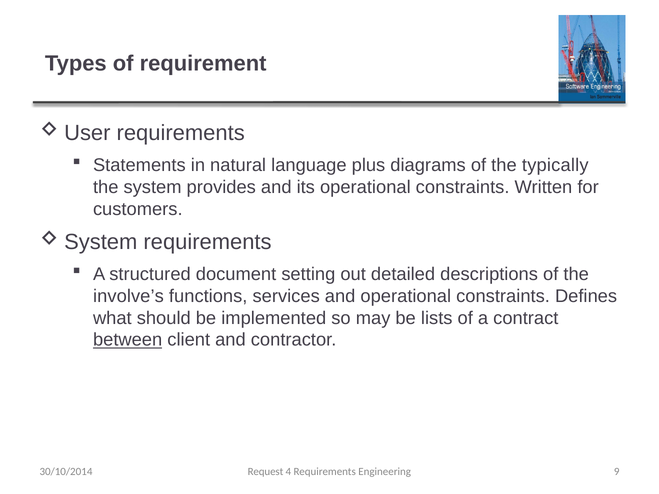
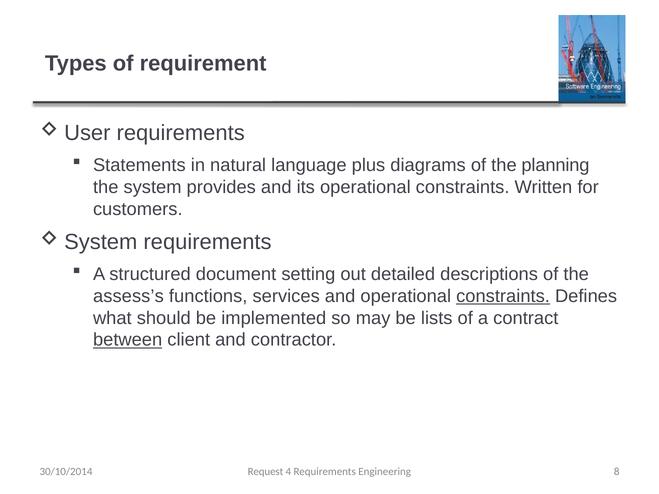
typically: typically -> planning
involve’s: involve’s -> assess’s
constraints at (503, 296) underline: none -> present
9: 9 -> 8
